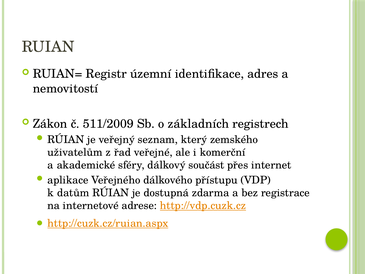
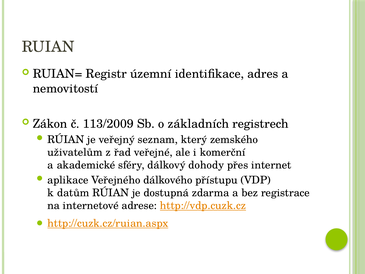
511/2009: 511/2009 -> 113/2009
součást: součást -> dohody
